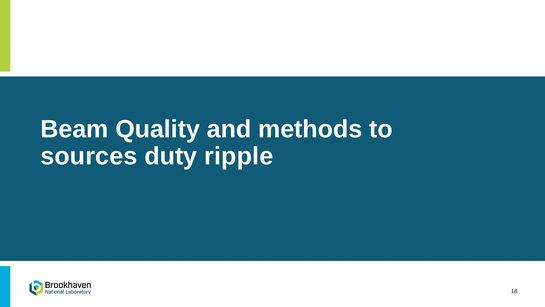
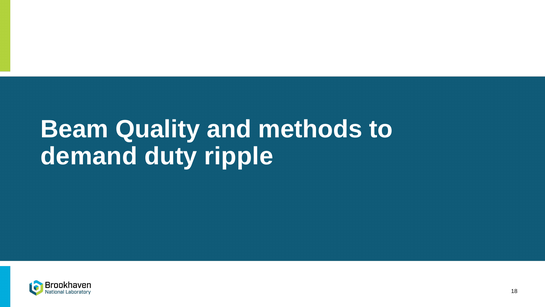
sources: sources -> demand
